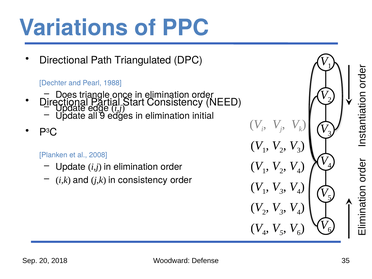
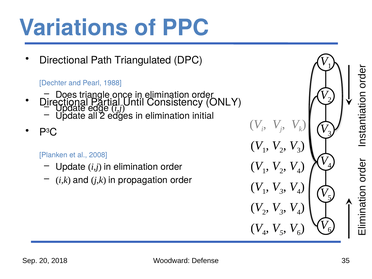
Start: Start -> Until
NEED: NEED -> ONLY
all 9: 9 -> 2
in consistency: consistency -> propagation
